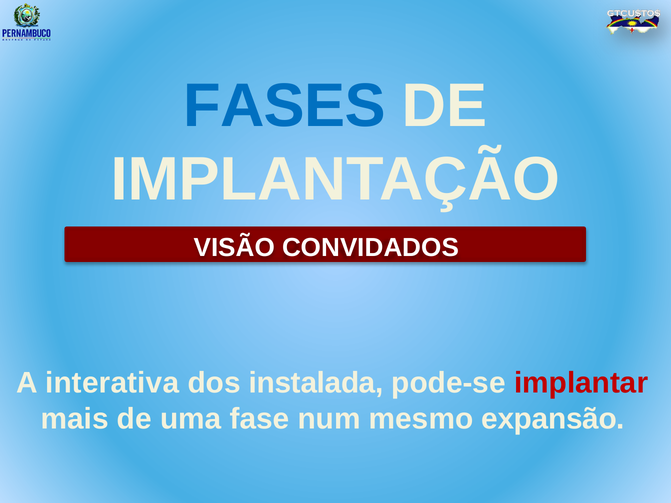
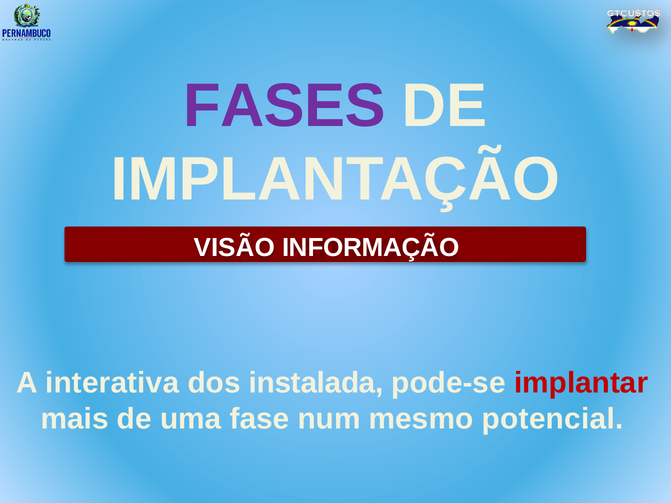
FASES colour: blue -> purple
CONVIDADOS: CONVIDADOS -> INFORMAÇÃO
expansão: expansão -> potencial
